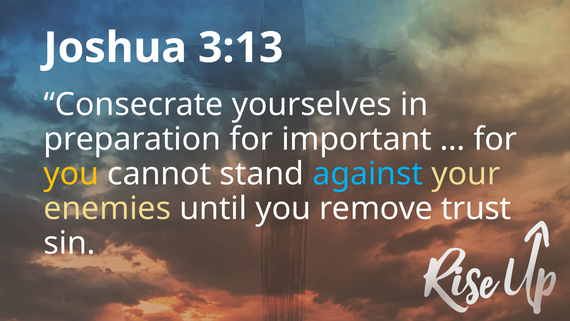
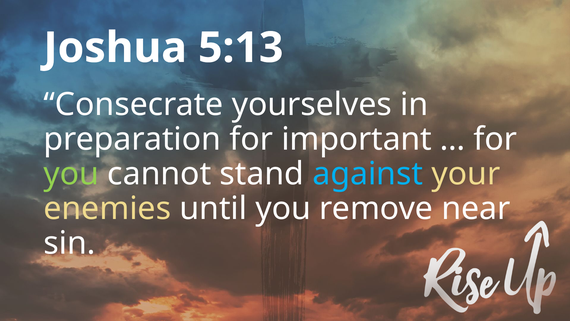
3:13: 3:13 -> 5:13
you at (71, 174) colour: yellow -> light green
trust: trust -> near
